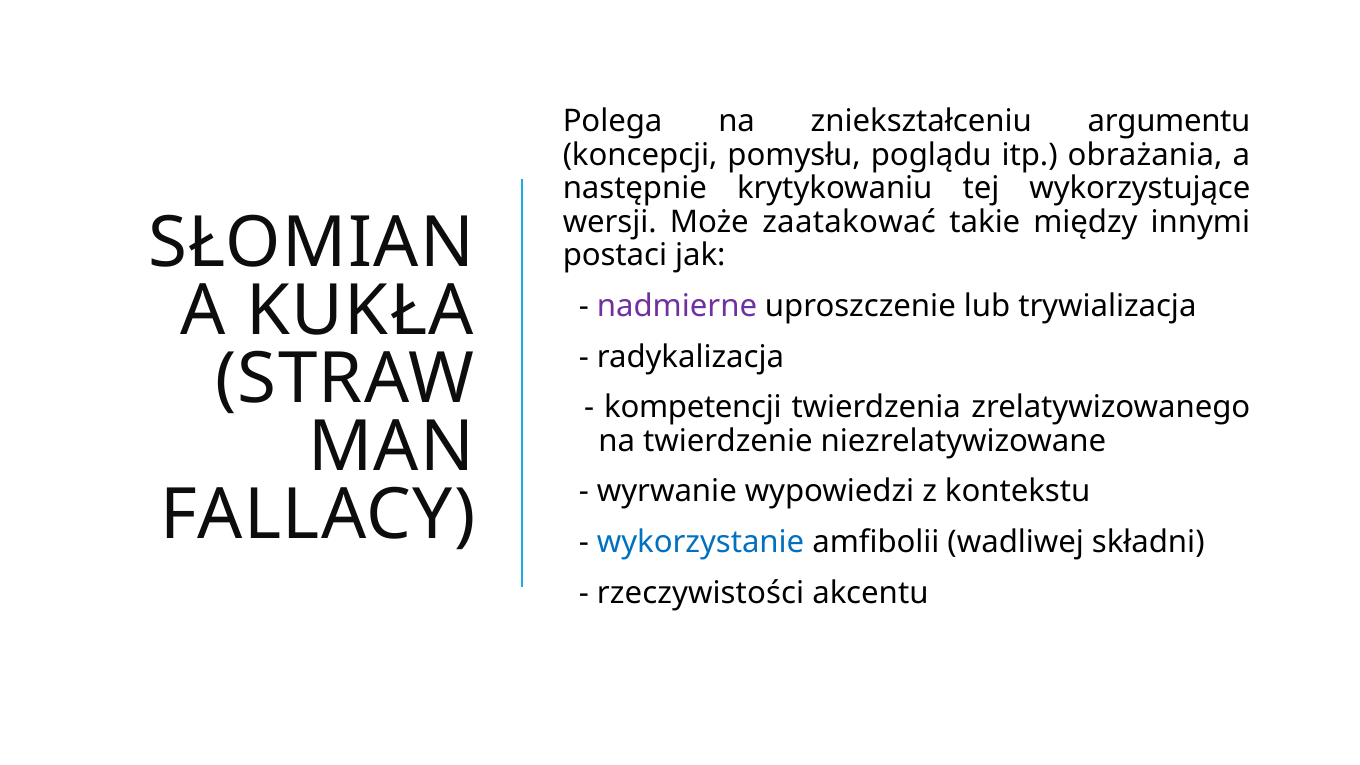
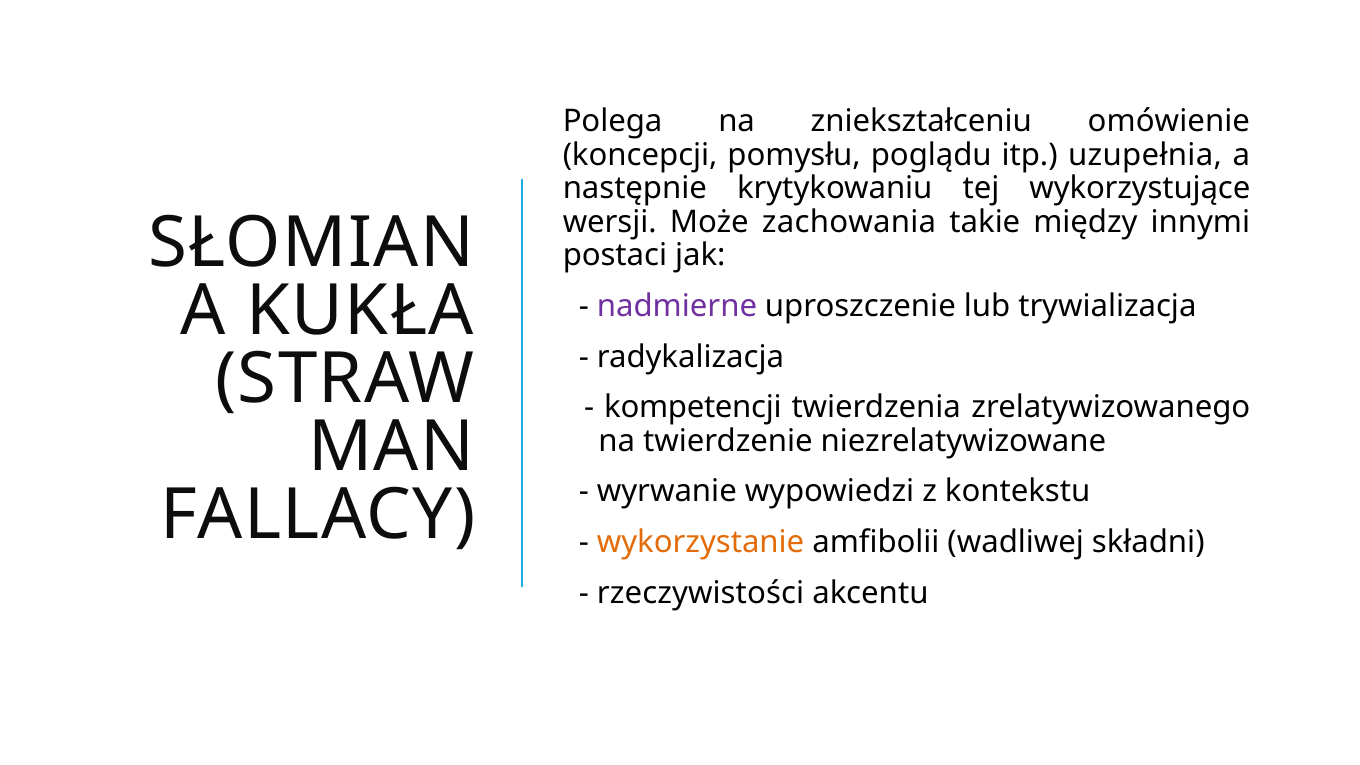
argumentu: argumentu -> omówienie
obrażania: obrażania -> uzupełnia
zaatakować: zaatakować -> zachowania
wykorzystanie colour: blue -> orange
